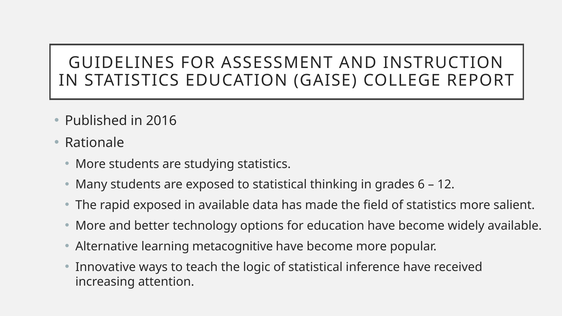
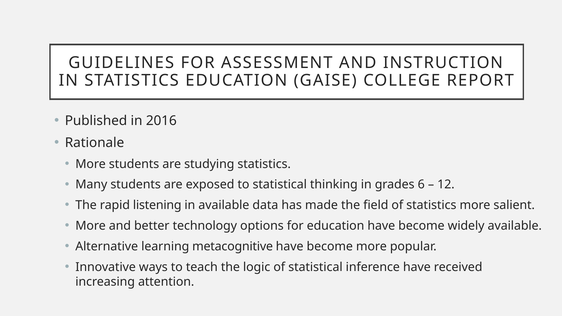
rapid exposed: exposed -> listening
